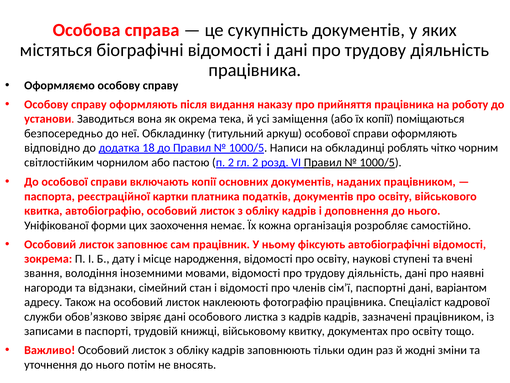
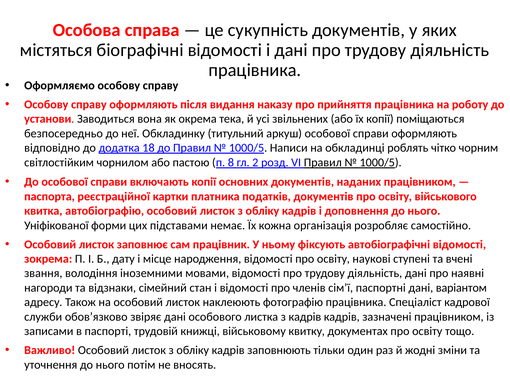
заміщення: заміщення -> звільнених
п 2: 2 -> 8
заохочення: заохочення -> підставами
